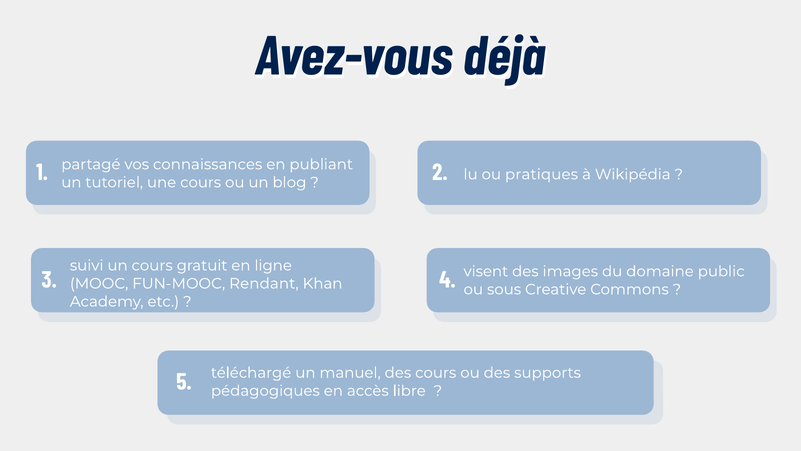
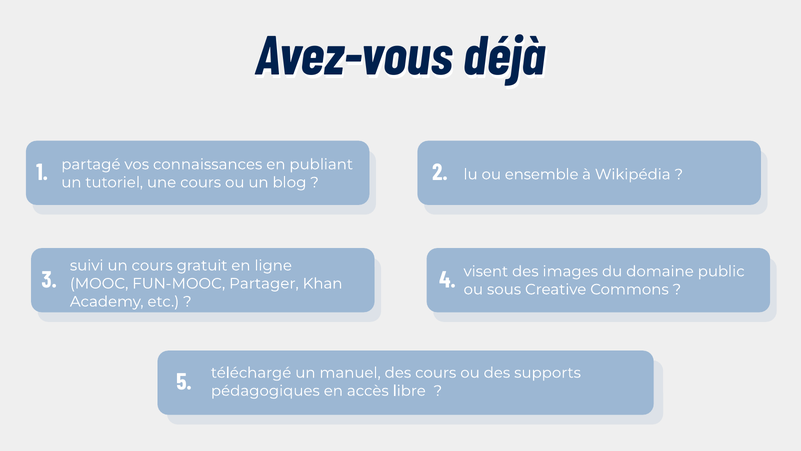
pratiques: pratiques -> ensemble
Rendant: Rendant -> Partager
